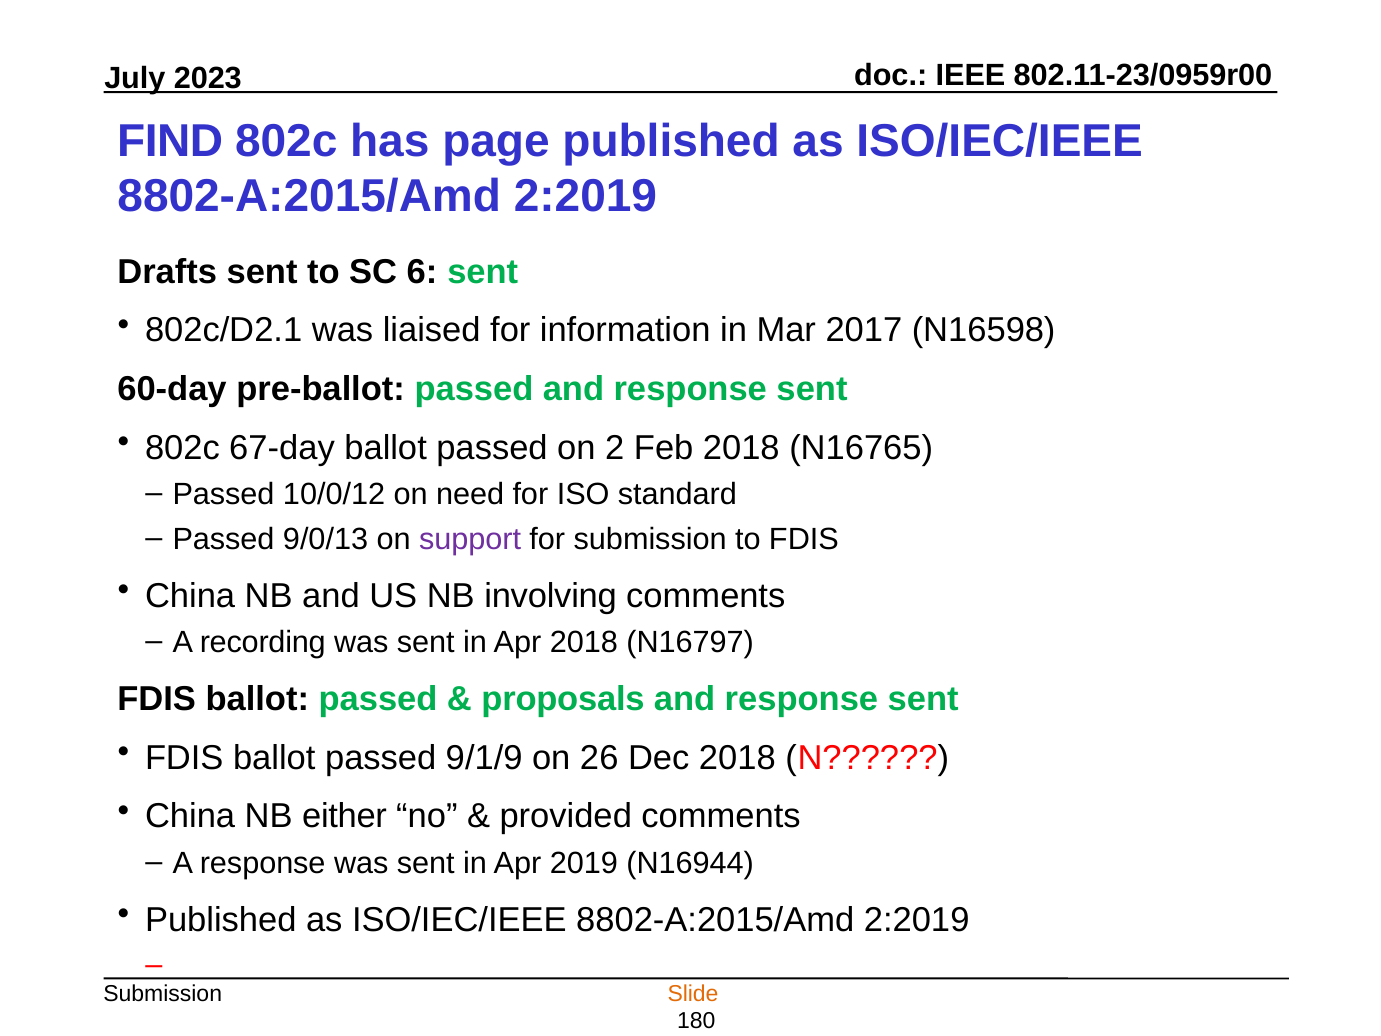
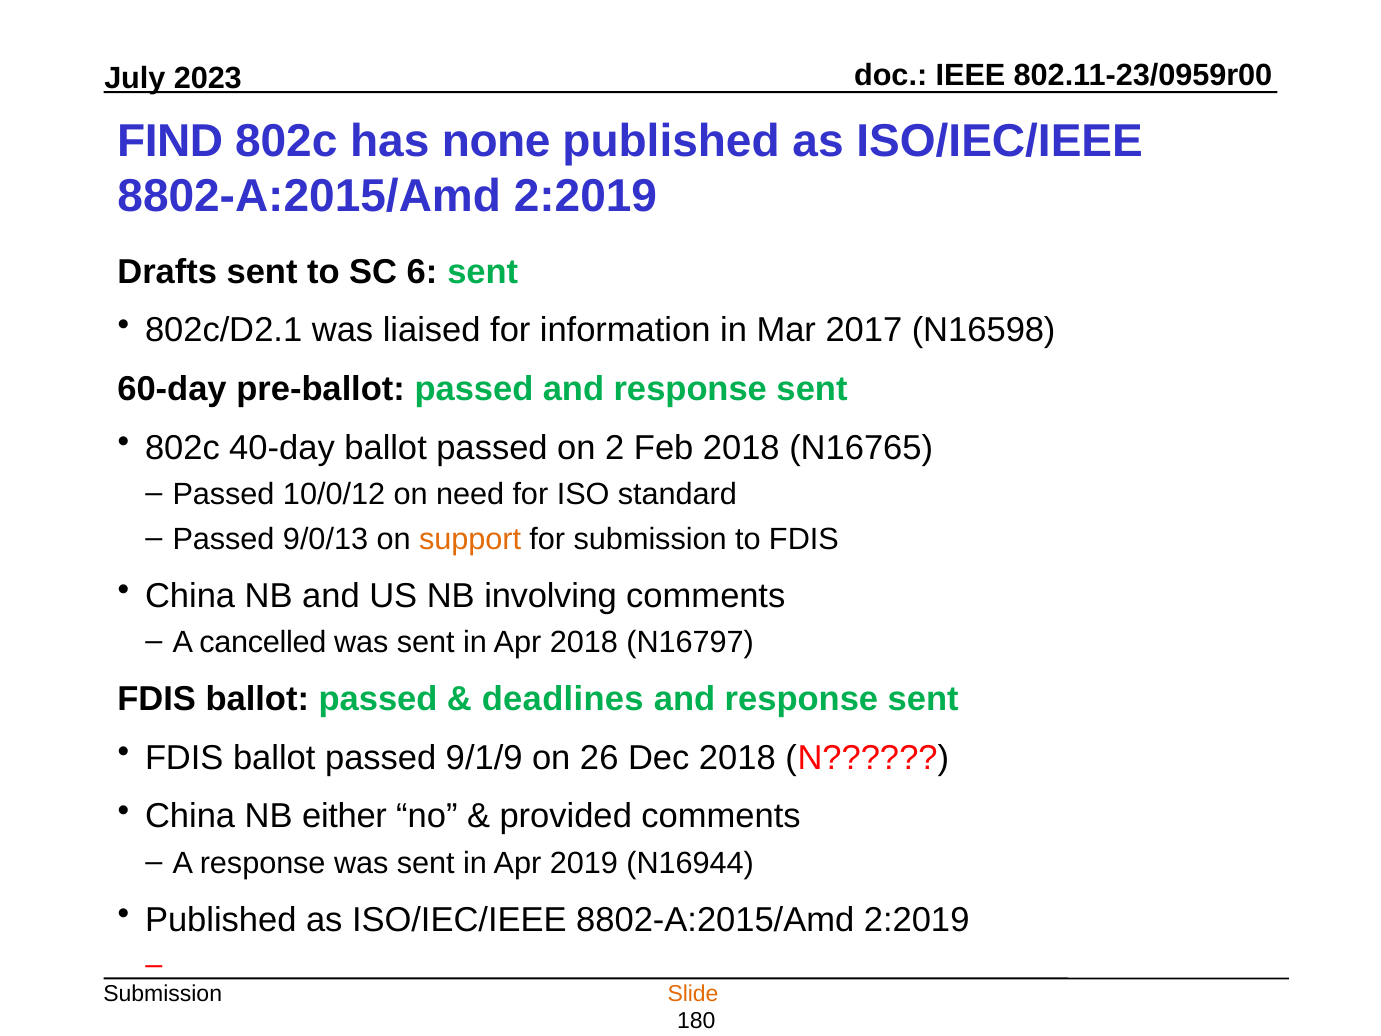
page: page -> none
67-day: 67-day -> 40-day
support colour: purple -> orange
recording: recording -> cancelled
proposals: proposals -> deadlines
